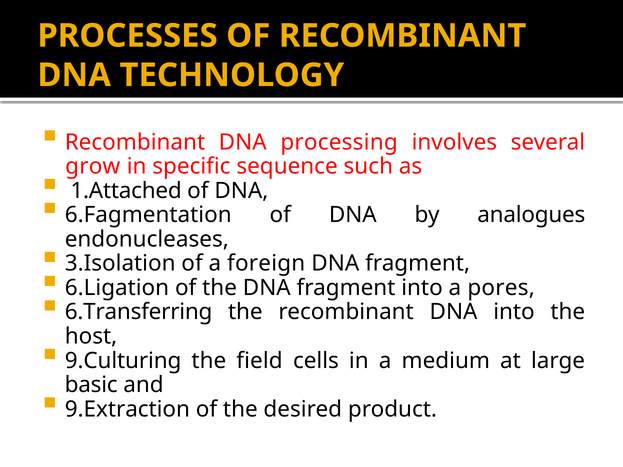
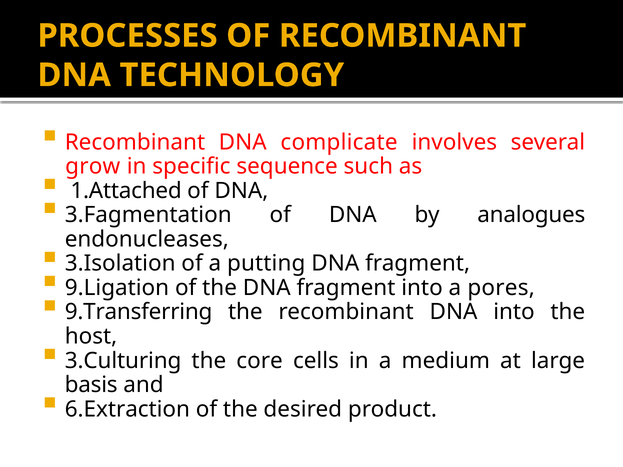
processing: processing -> complicate
6.Fagmentation: 6.Fagmentation -> 3.Fagmentation
foreign: foreign -> putting
6.Ligation: 6.Ligation -> 9.Ligation
6.Transferring: 6.Transferring -> 9.Transferring
9.Culturing: 9.Culturing -> 3.Culturing
field: field -> core
basic: basic -> basis
9.Extraction: 9.Extraction -> 6.Extraction
